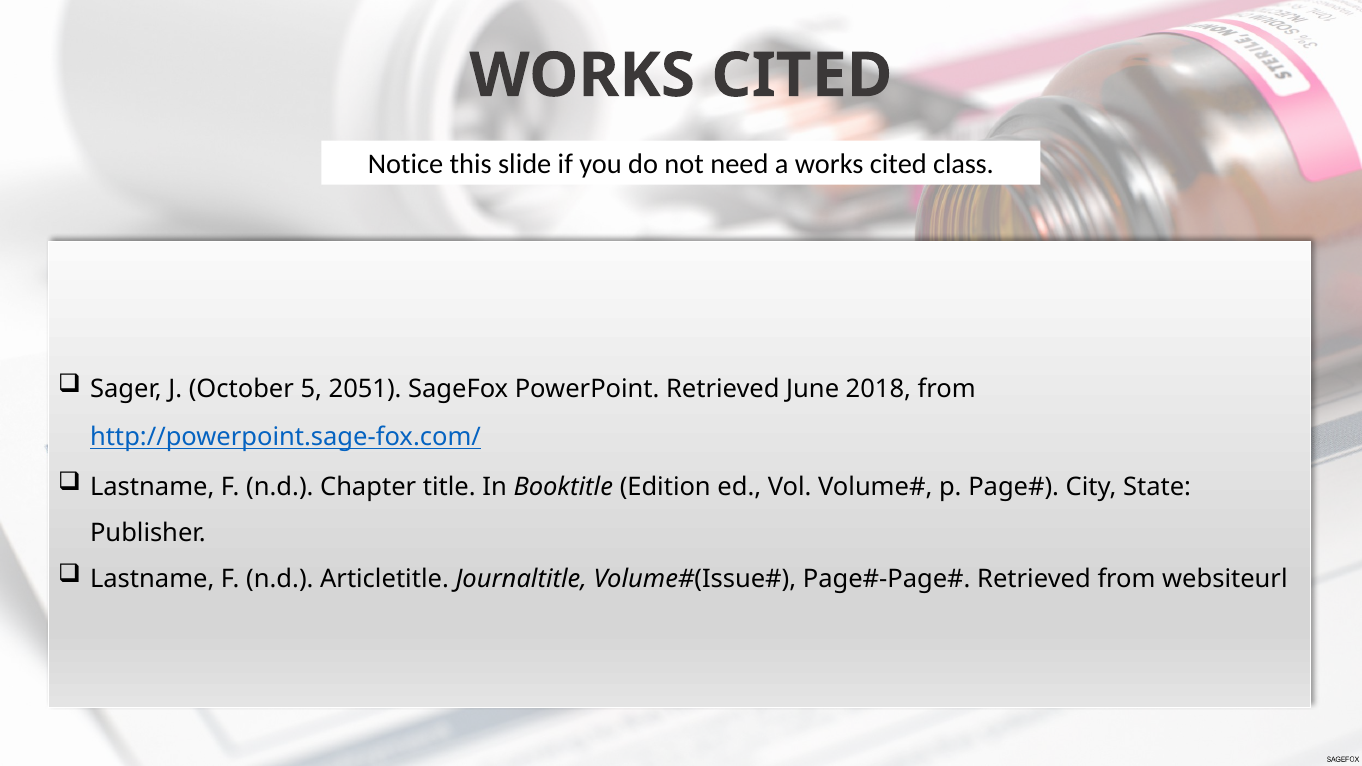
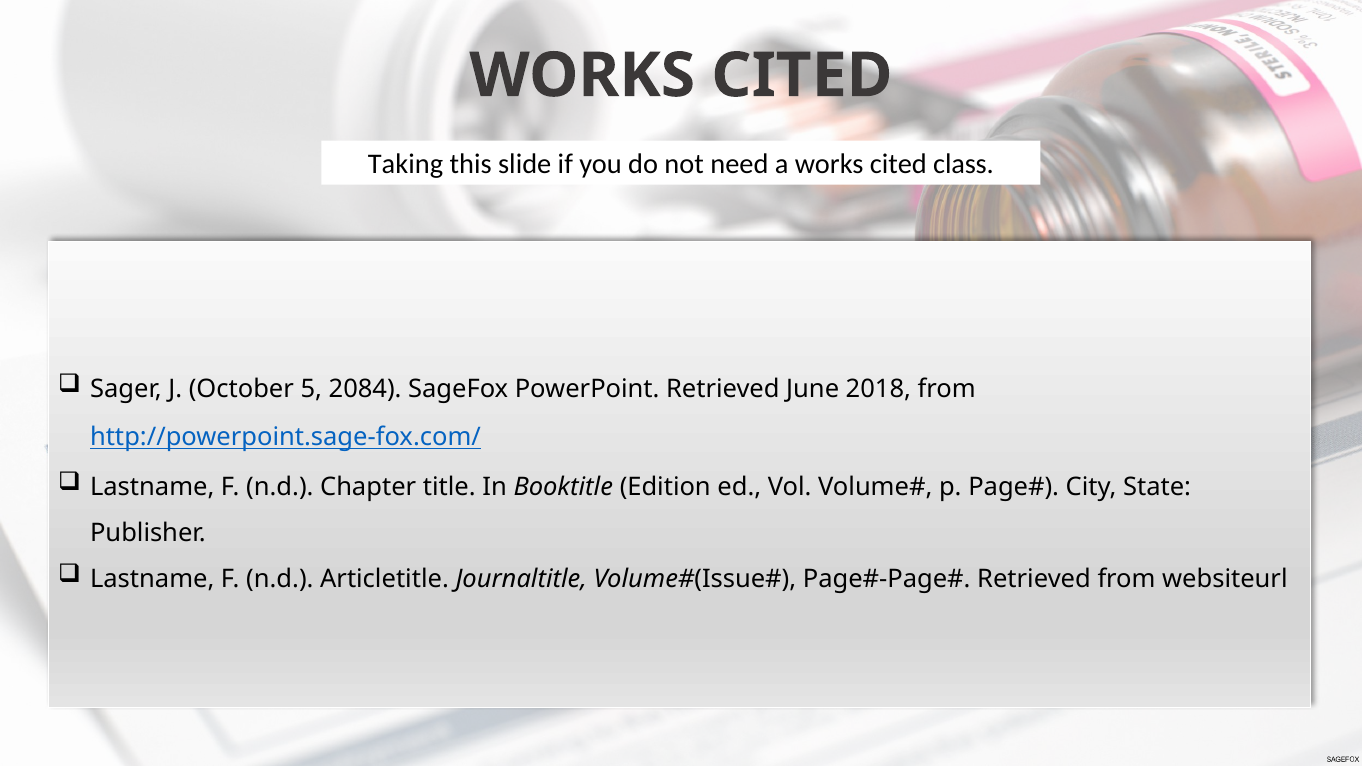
Notice: Notice -> Taking
2051: 2051 -> 2084
